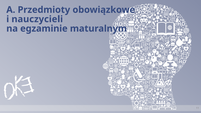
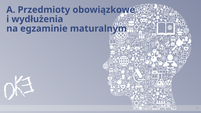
nauczycieli: nauczycieli -> wydłużenia
